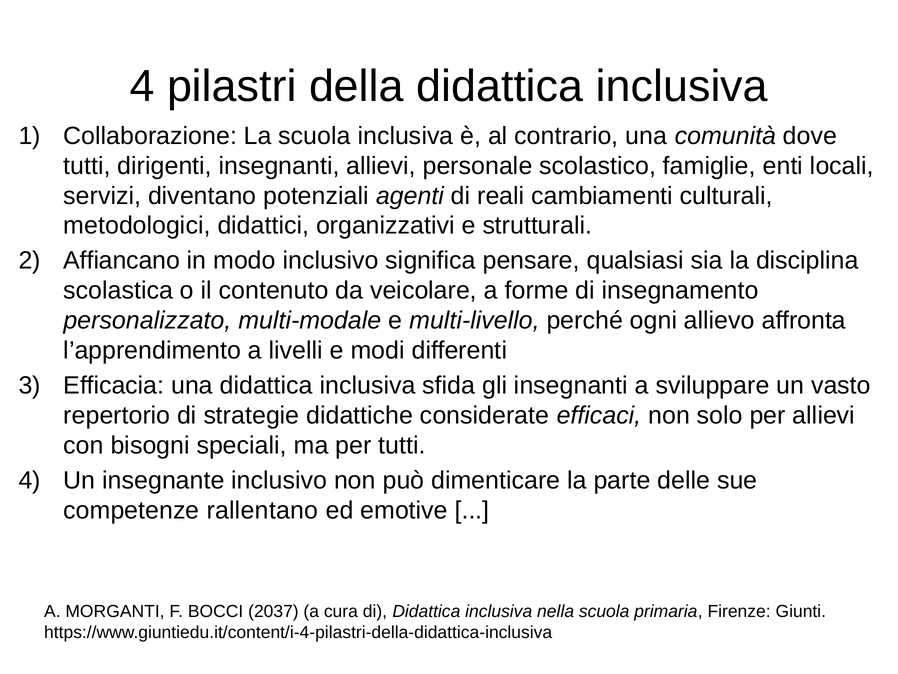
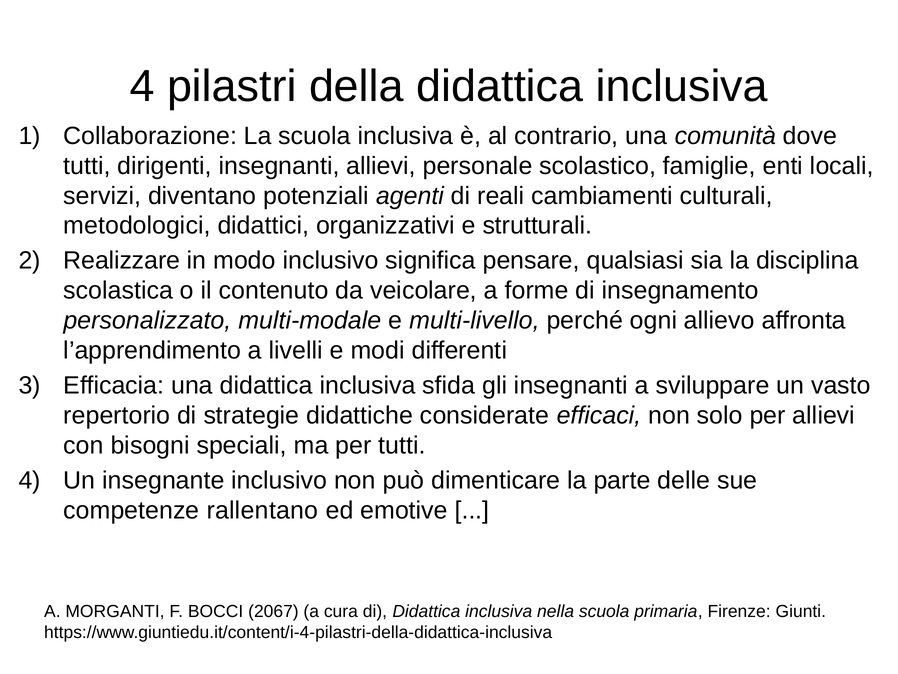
Affiancano: Affiancano -> Realizzare
2037: 2037 -> 2067
